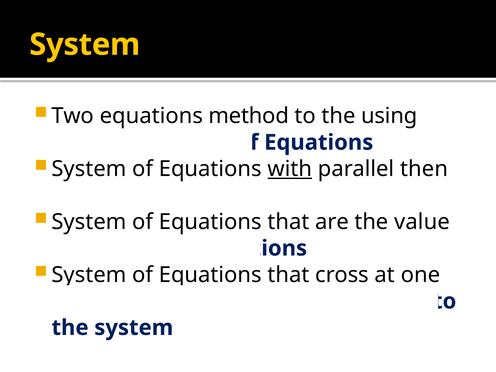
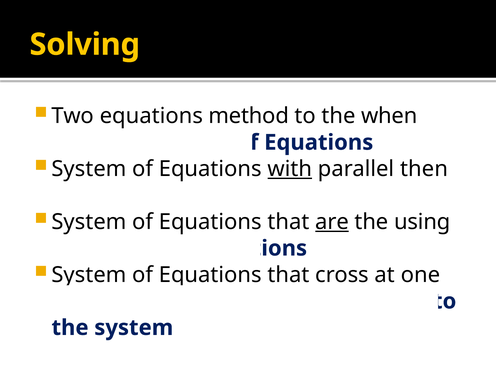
System at (85, 45): System -> Solving
using: using -> when
are underline: none -> present
value: value -> using
